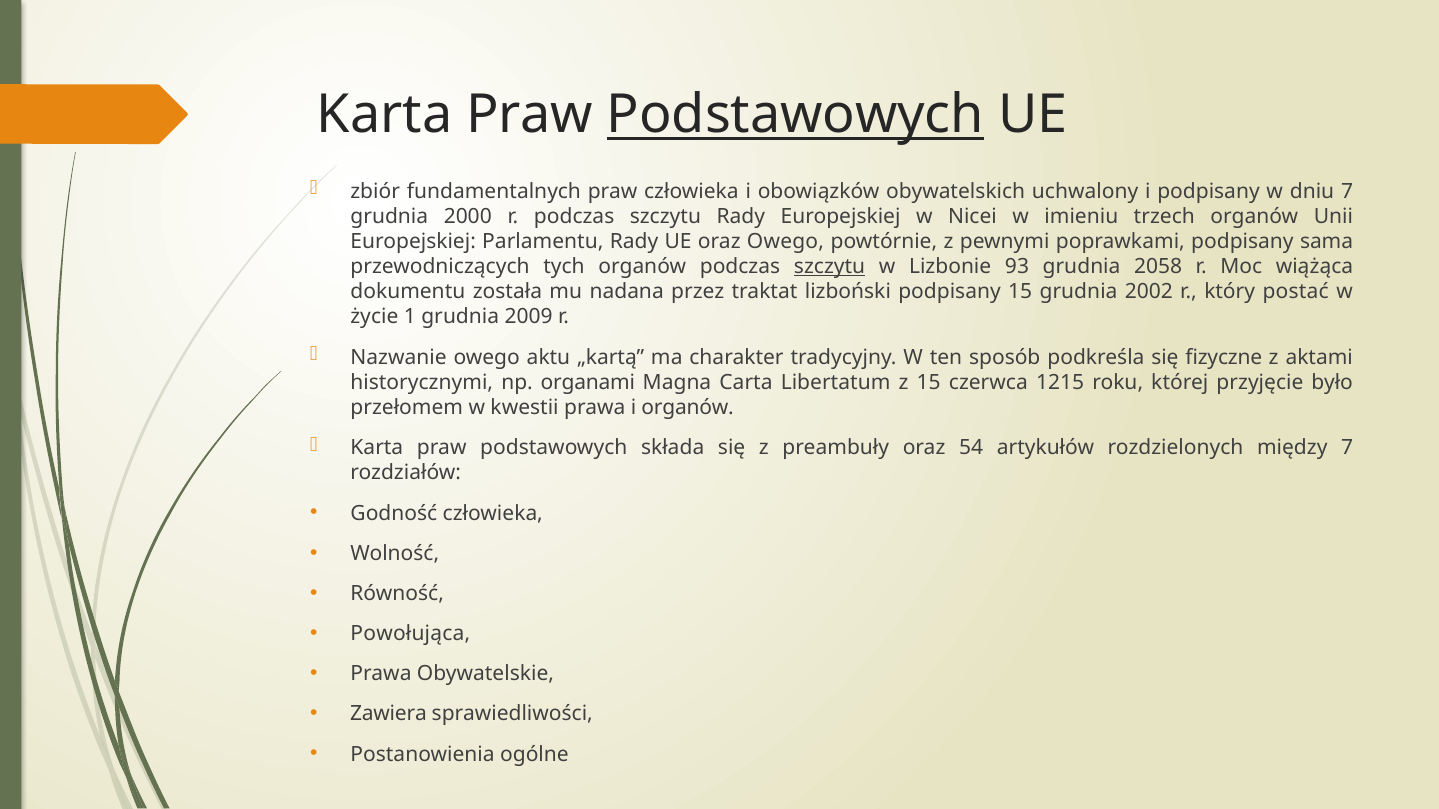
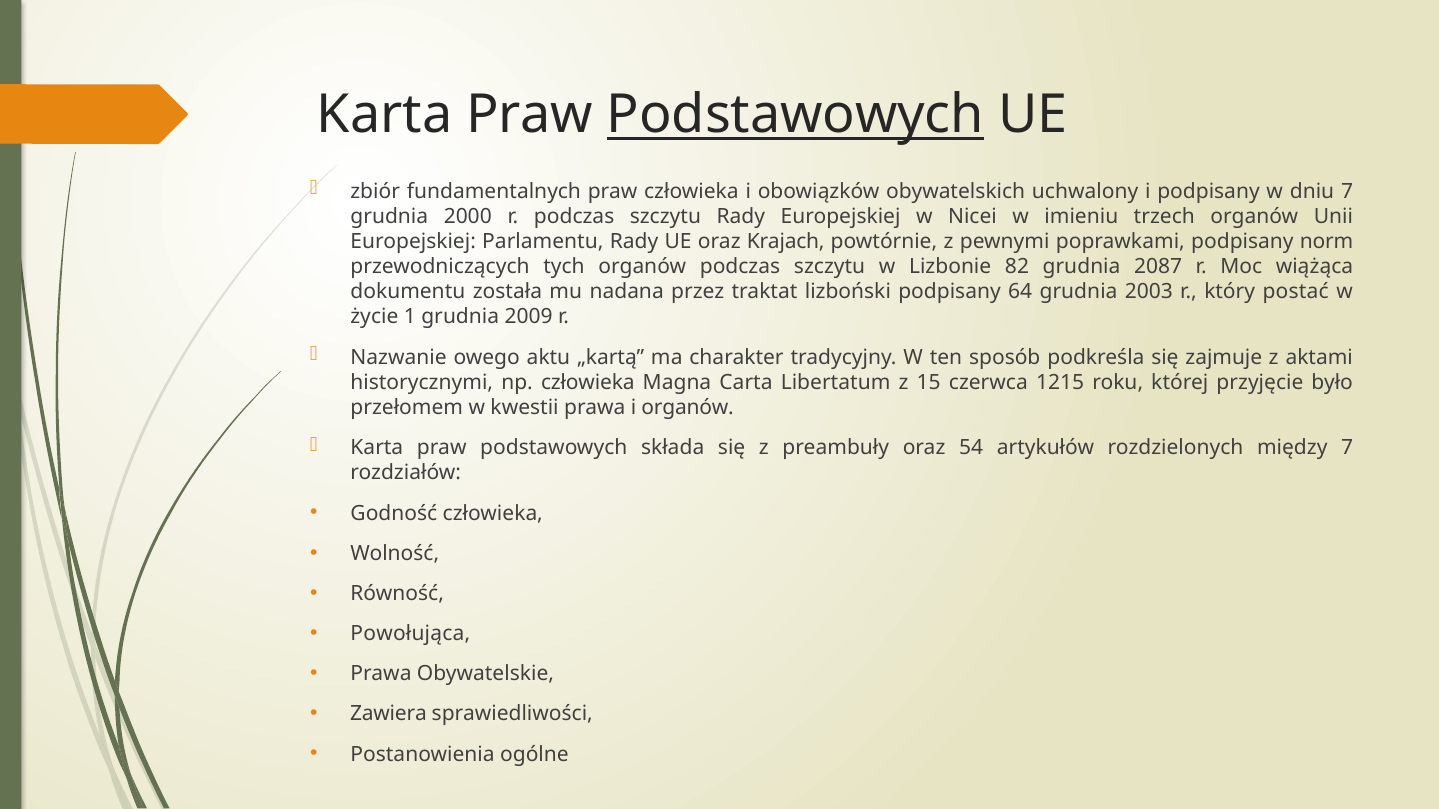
oraz Owego: Owego -> Krajach
sama: sama -> norm
szczytu at (830, 267) underline: present -> none
93: 93 -> 82
2058: 2058 -> 2087
podpisany 15: 15 -> 64
2002: 2002 -> 2003
fizyczne: fizyczne -> zajmuje
np organami: organami -> człowieka
